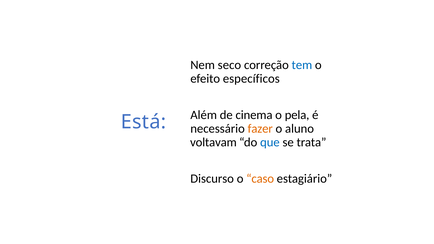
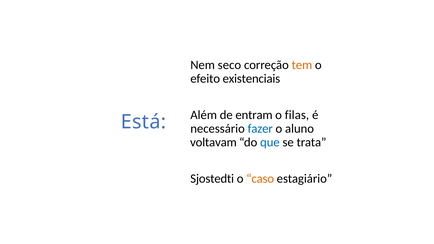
tem colour: blue -> orange
específicos: específicos -> existenciais
cinema: cinema -> entram
pela: pela -> filas
fazer colour: orange -> blue
Discurso: Discurso -> Sjostedti
